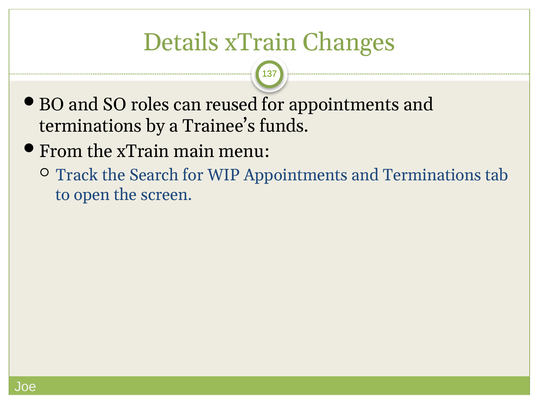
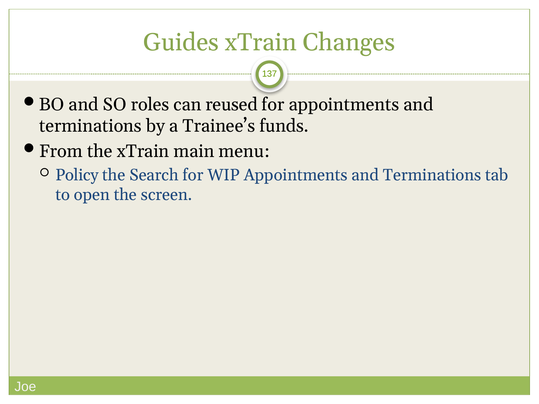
Details: Details -> Guides
Track: Track -> Policy
